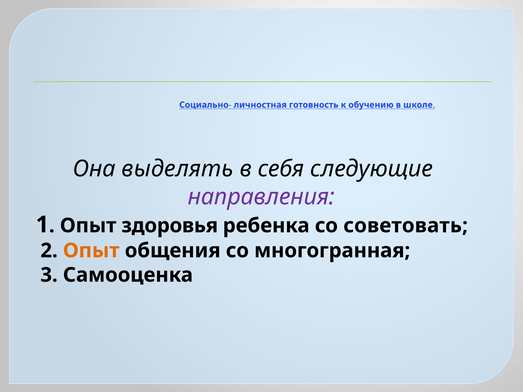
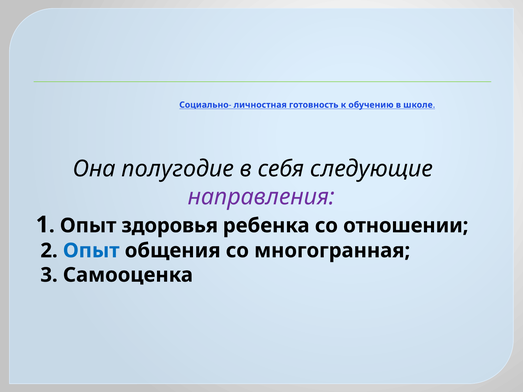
выделять: выделять -> полугодие
советовать: советовать -> отношении
Опыт at (91, 251) colour: orange -> blue
